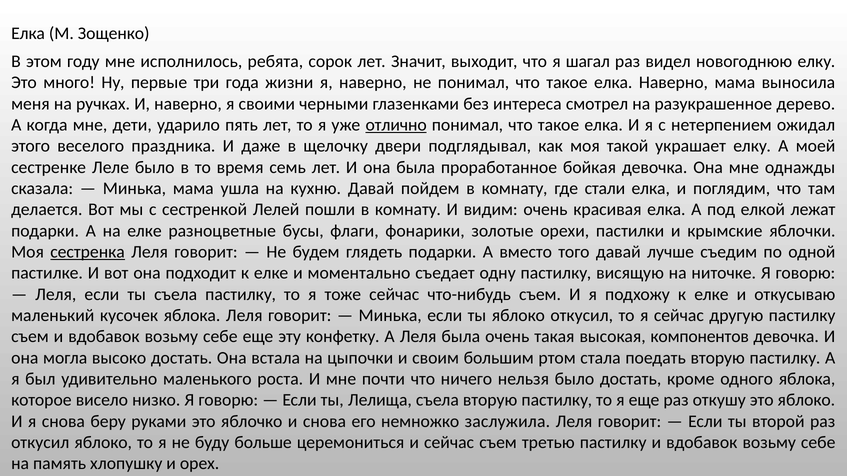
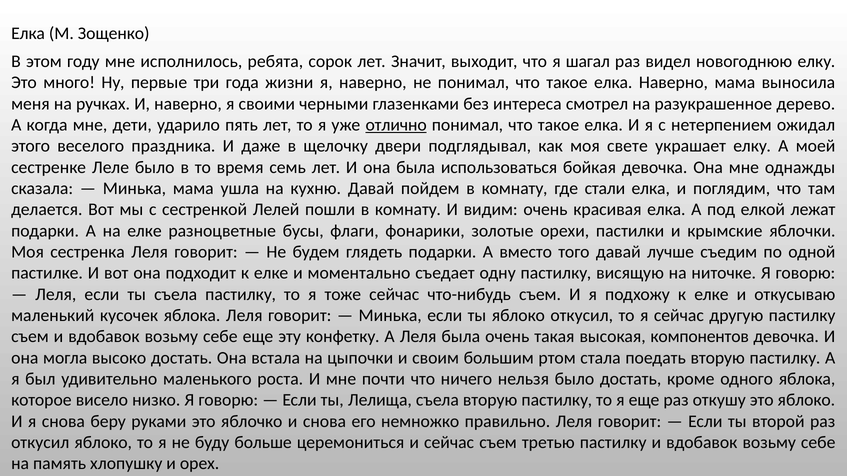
такой: такой -> свете
проработанное: проработанное -> использоваться
сестренка underline: present -> none
заслужила: заслужила -> правильно
